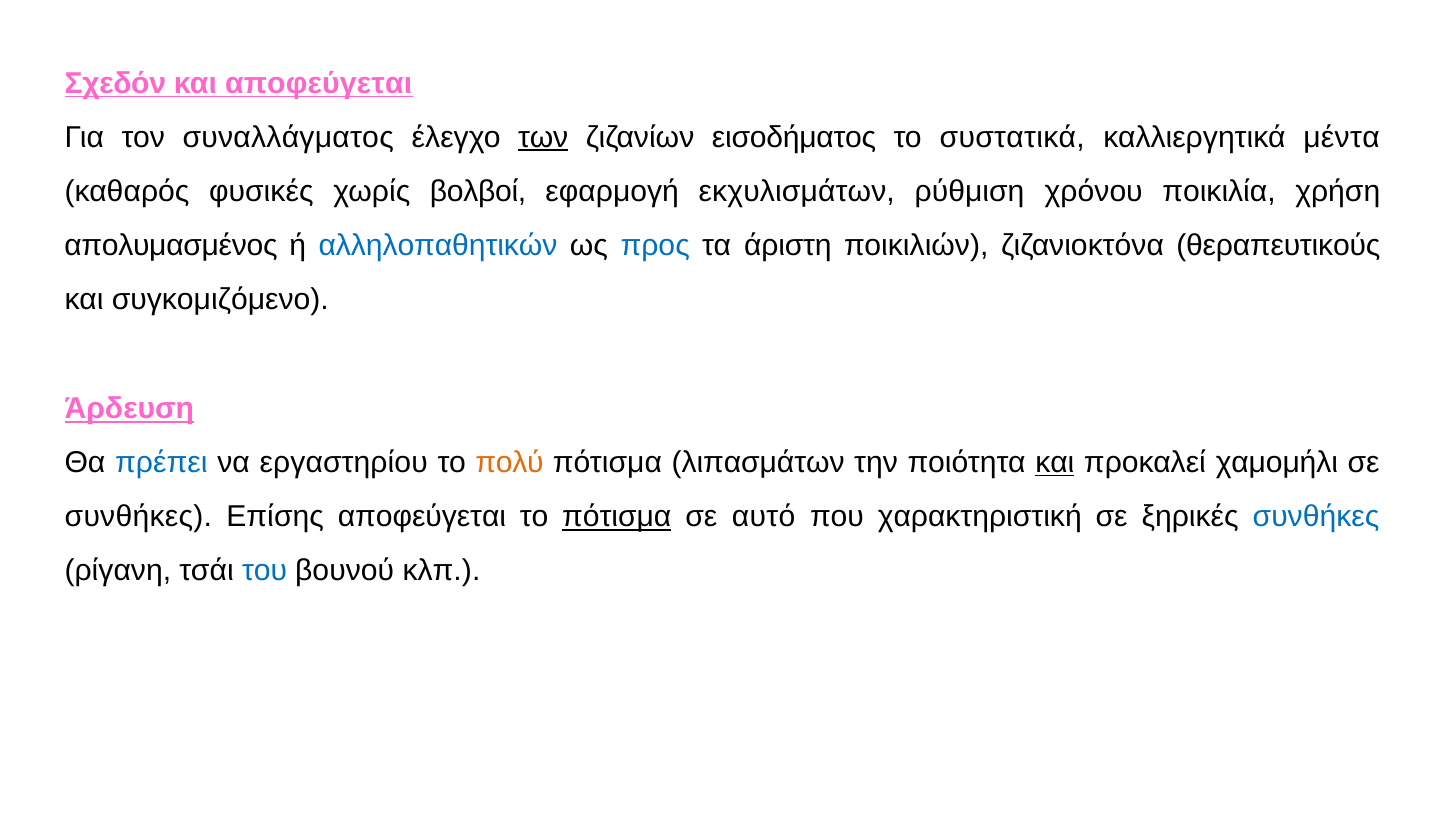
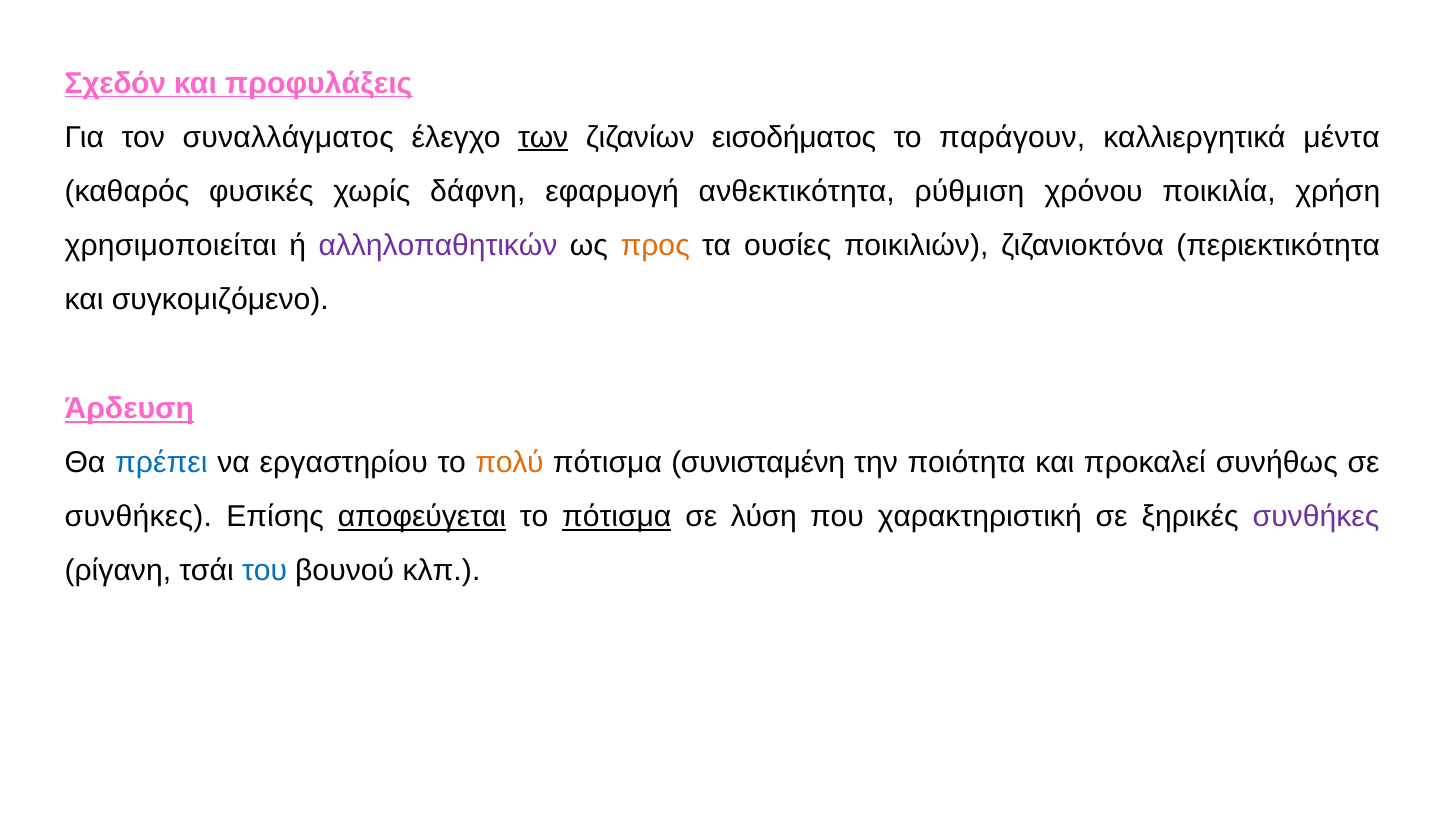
και αποφεύγεται: αποφεύγεται -> προφυλάξεις
συστατικά: συστατικά -> παράγουν
βολβοί: βολβοί -> δάφνη
εκχυλισμάτων: εκχυλισμάτων -> ανθεκτικότητα
απολυμασμένος: απολυμασμένος -> χρησιμοποιείται
αλληλοπαθητικών colour: blue -> purple
προς colour: blue -> orange
άριστη: άριστη -> ουσίες
θεραπευτικούς: θεραπευτικούς -> περιεκτικότητα
λιπασμάτων: λιπασμάτων -> συνισταμένη
και at (1055, 463) underline: present -> none
χαμομήλι: χαμομήλι -> συνήθως
αποφεύγεται at (422, 517) underline: none -> present
αυτό: αυτό -> λύση
συνθήκες at (1316, 517) colour: blue -> purple
